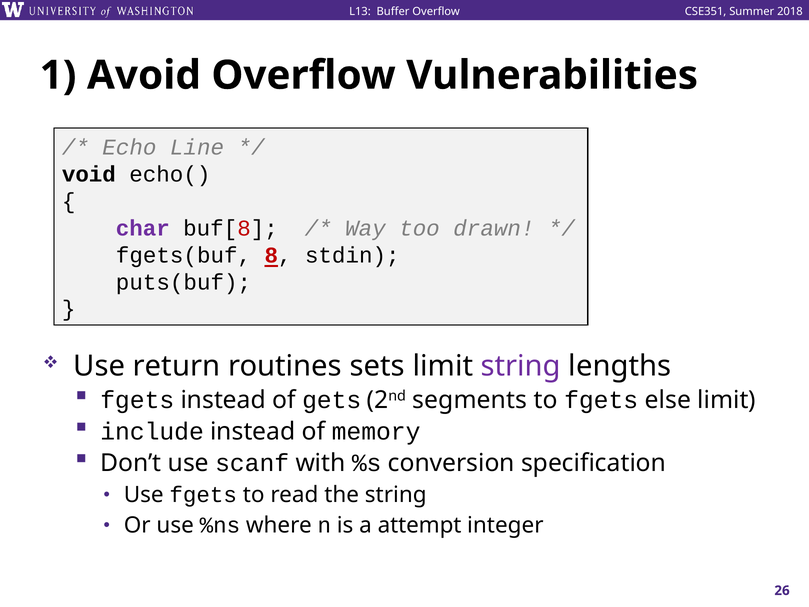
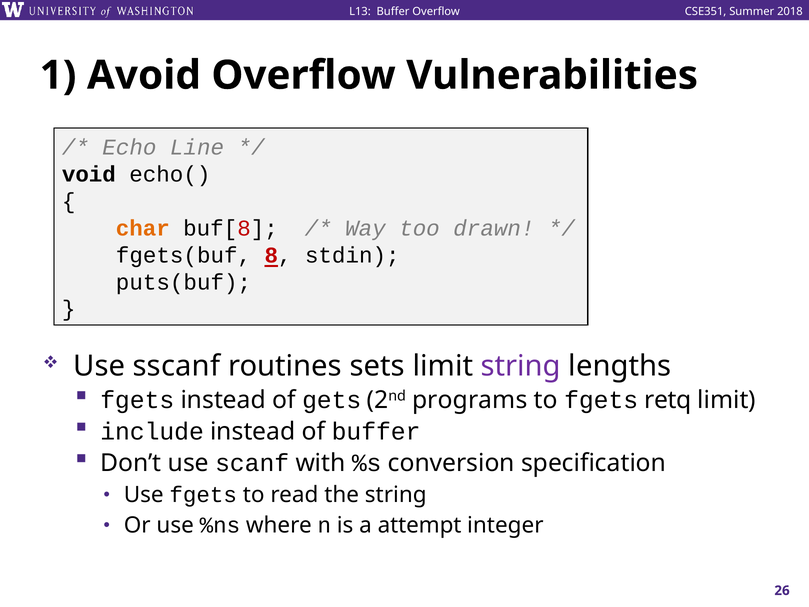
char colour: purple -> orange
return: return -> sscanf
segments: segments -> programs
else: else -> retq
of memory: memory -> buffer
